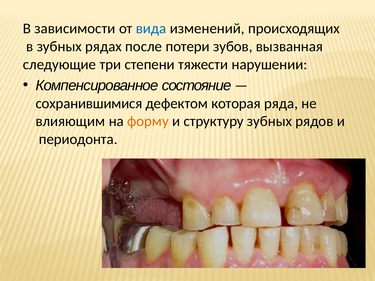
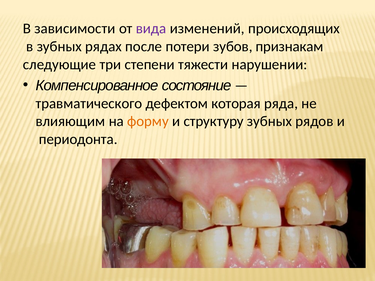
вида colour: blue -> purple
вызванная: вызванная -> признакам
сохранившимися: сохранившимися -> травматического
